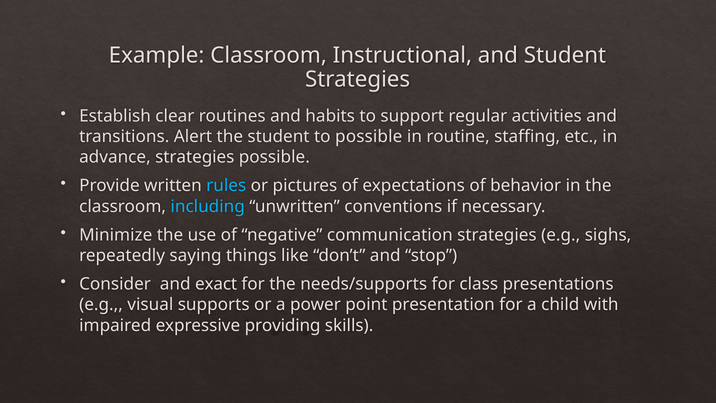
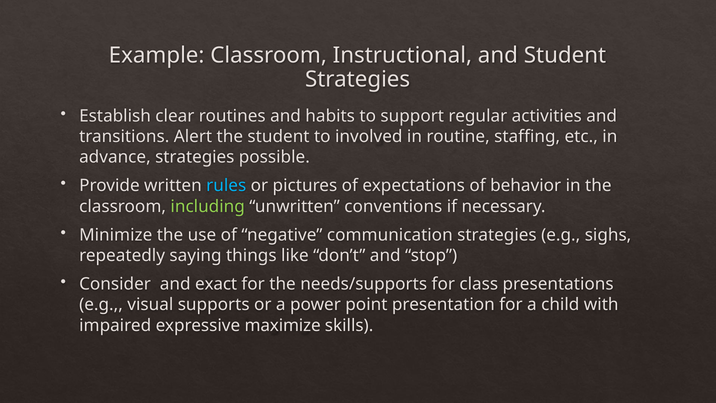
to possible: possible -> involved
including colour: light blue -> light green
providing: providing -> maximize
